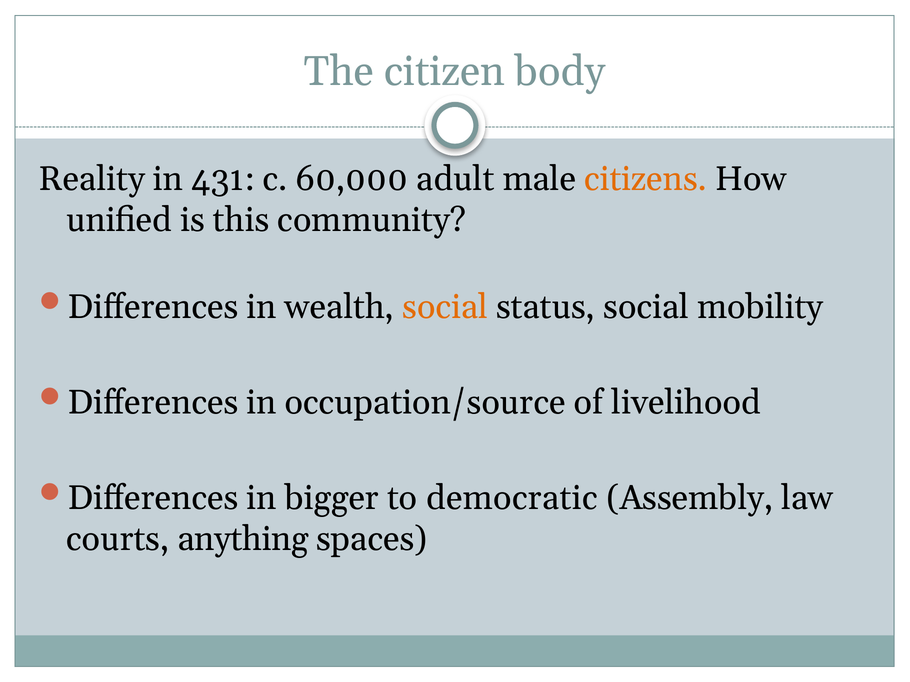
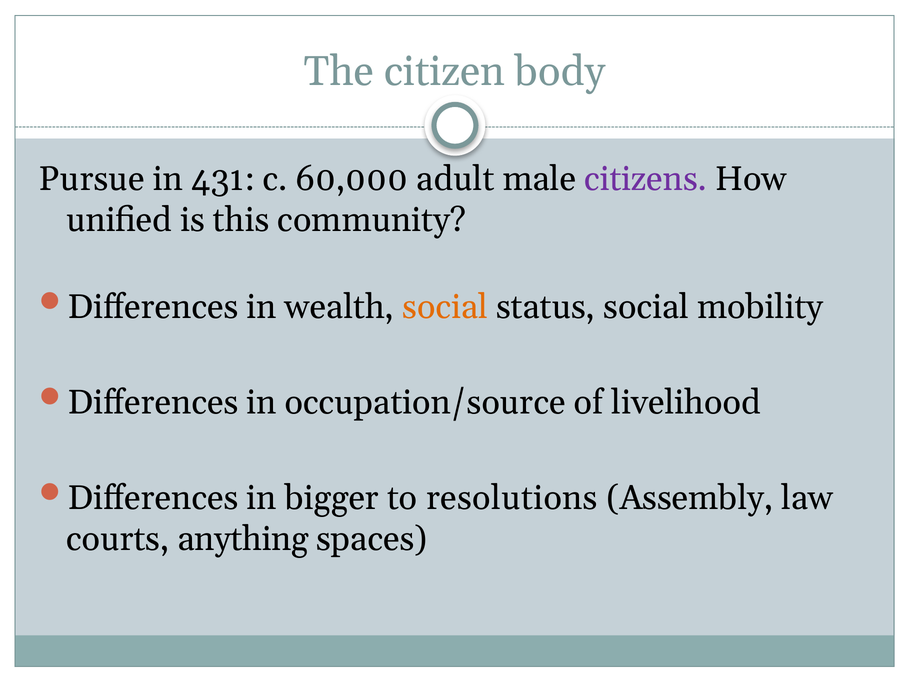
Reality: Reality -> Pursue
citizens colour: orange -> purple
democratic: democratic -> resolutions
